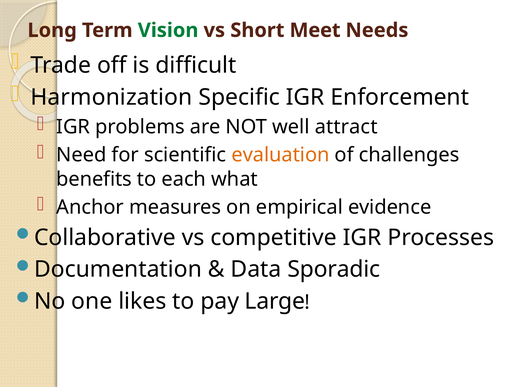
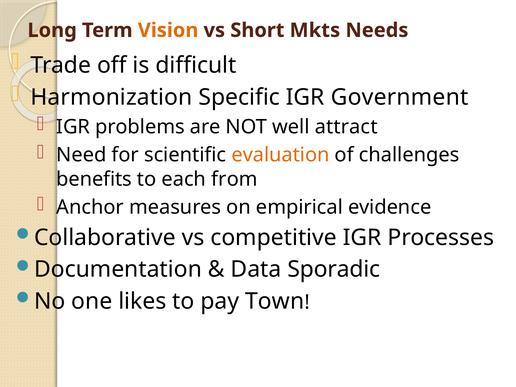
Vision colour: green -> orange
Meet: Meet -> Mkts
Enforcement: Enforcement -> Government
what: what -> from
Large: Large -> Town
